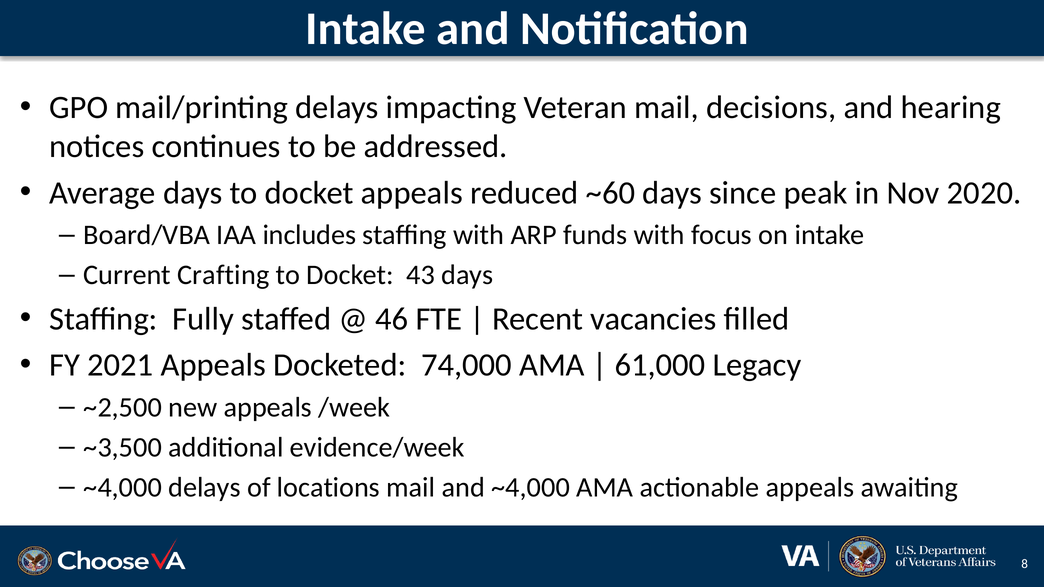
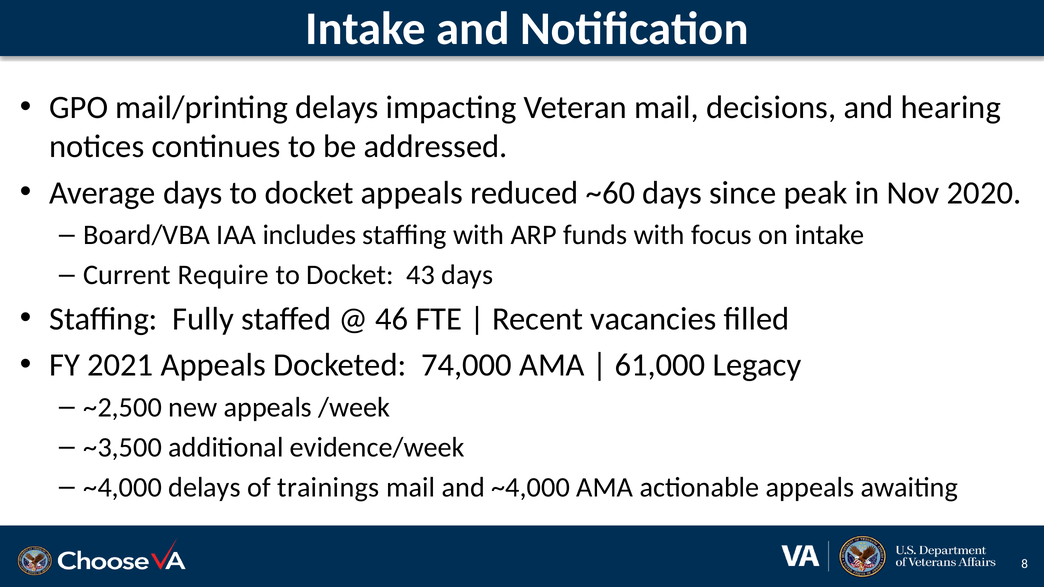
Crafting: Crafting -> Require
locations: locations -> trainings
